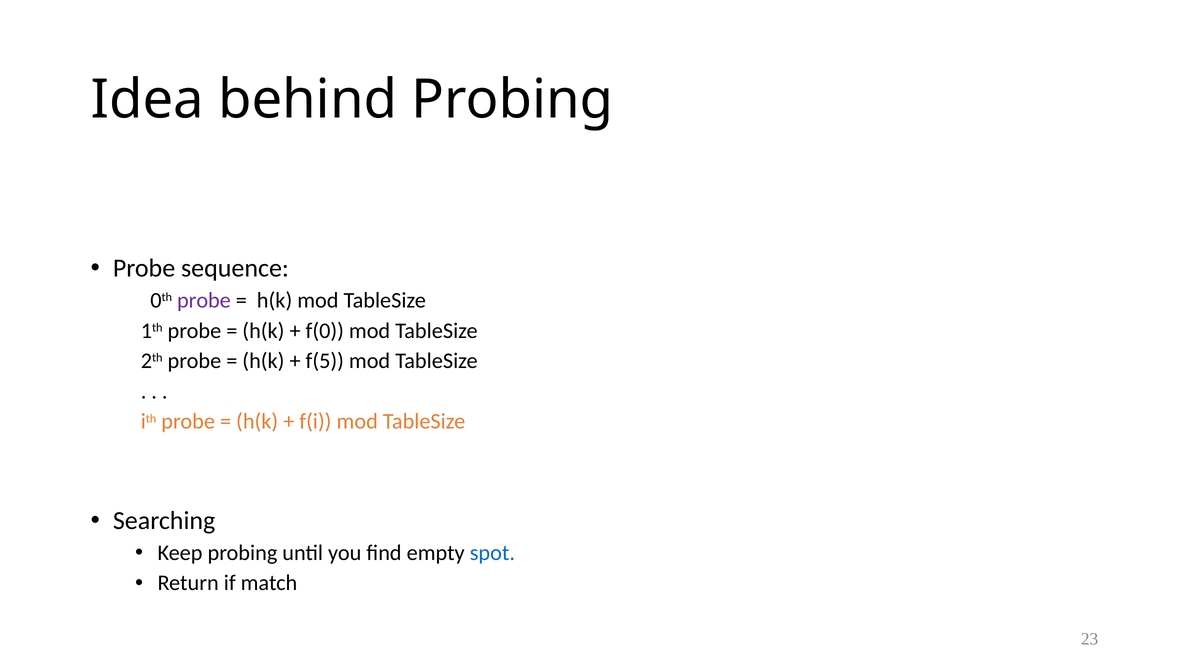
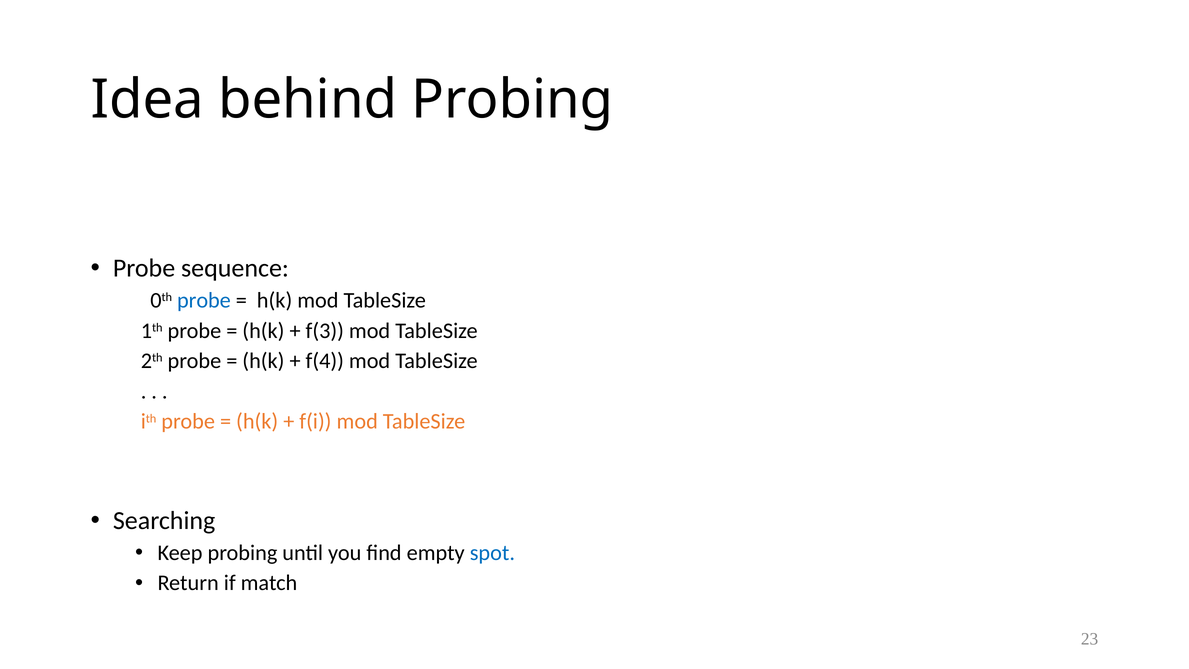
probe at (204, 300) colour: purple -> blue
f(0: f(0 -> f(3
f(5: f(5 -> f(4
